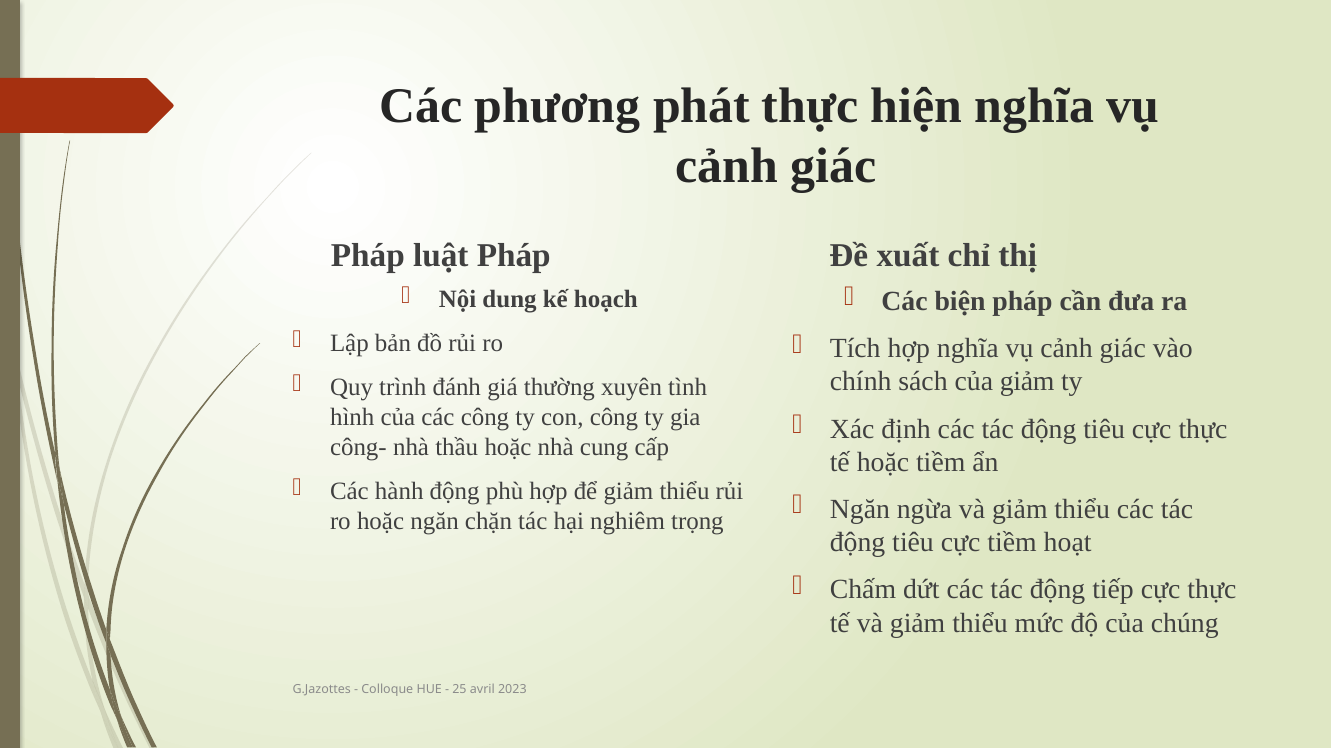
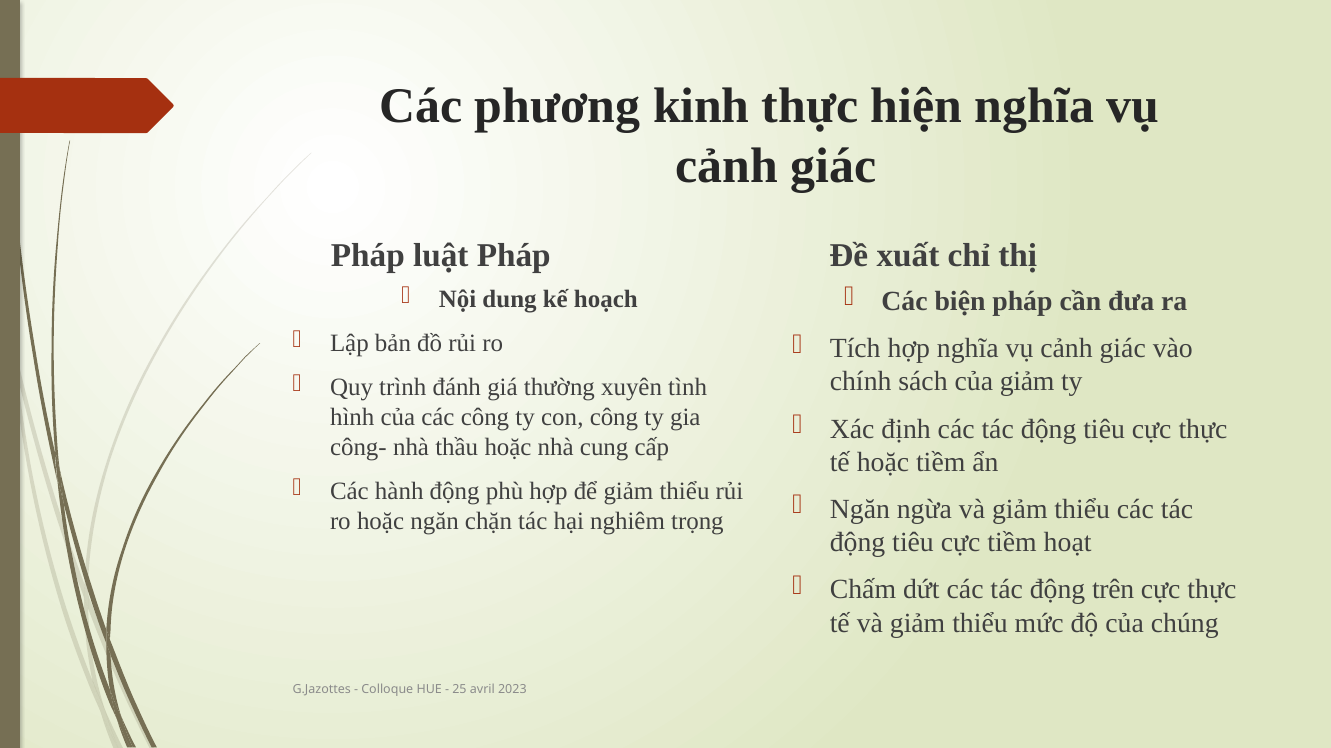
phát: phát -> kinh
tiếp: tiếp -> trên
